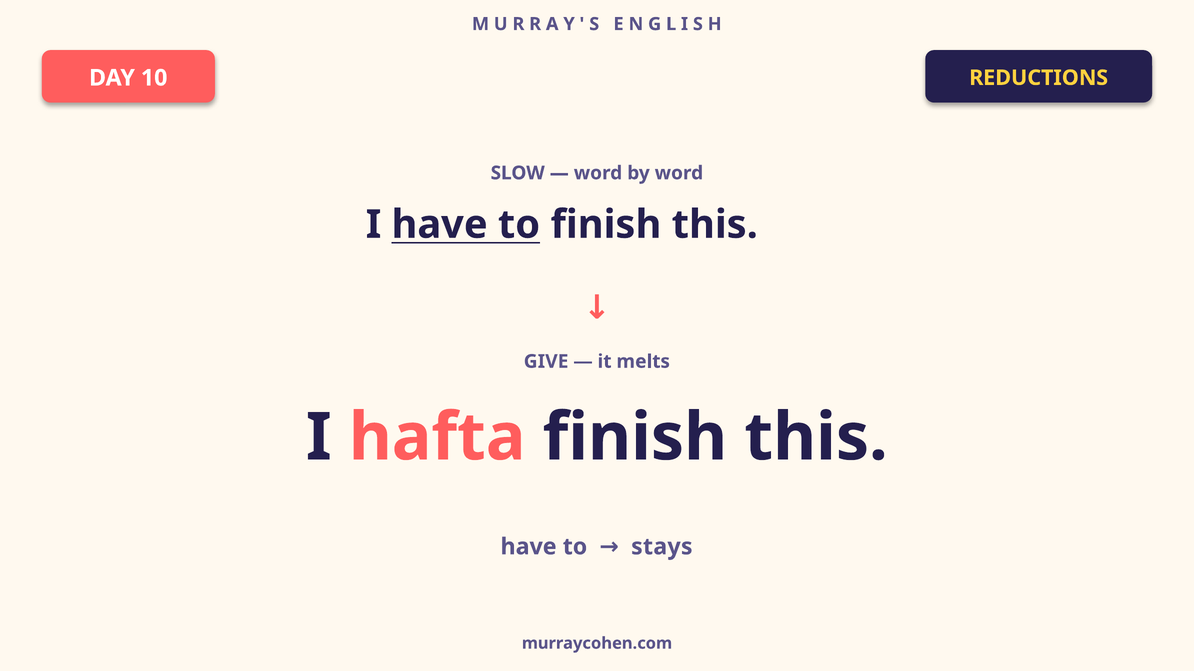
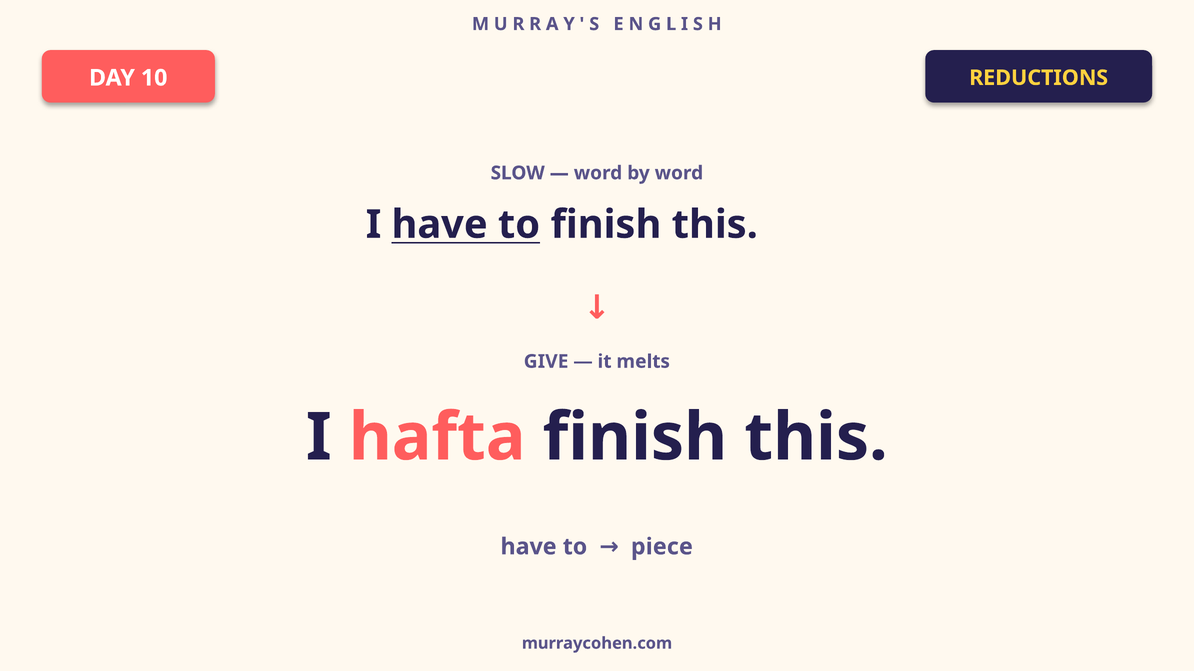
stays: stays -> piece
